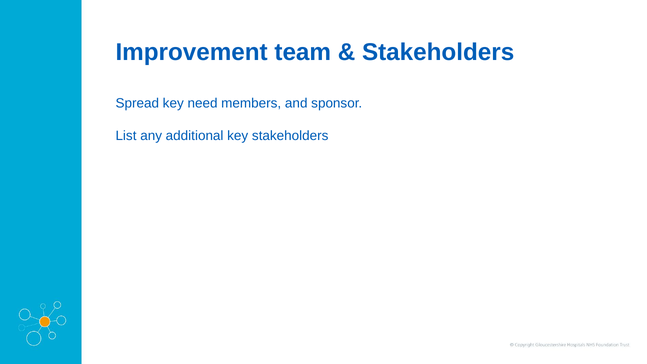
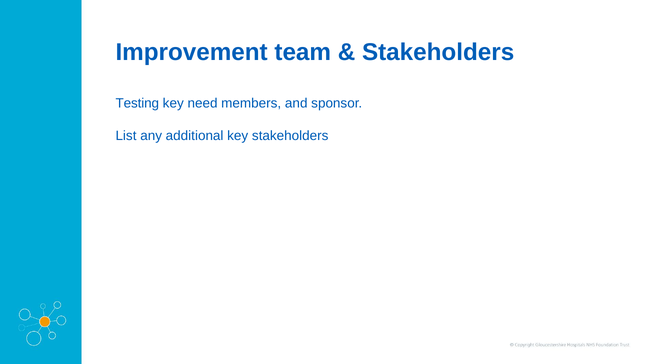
Spread: Spread -> Testing
